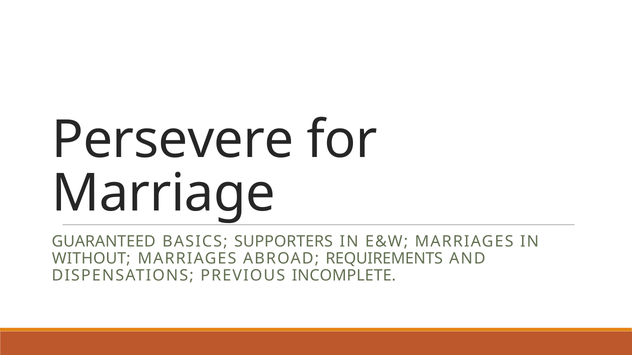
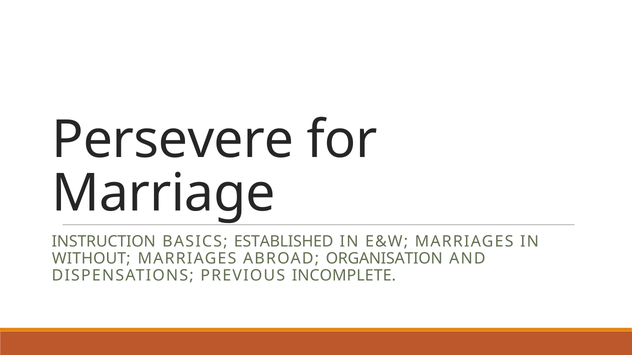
GUARANTEED: GUARANTEED -> INSTRUCTION
SUPPORTERS: SUPPORTERS -> ESTABLISHED
REQUIREMENTS: REQUIREMENTS -> ORGANISATION
